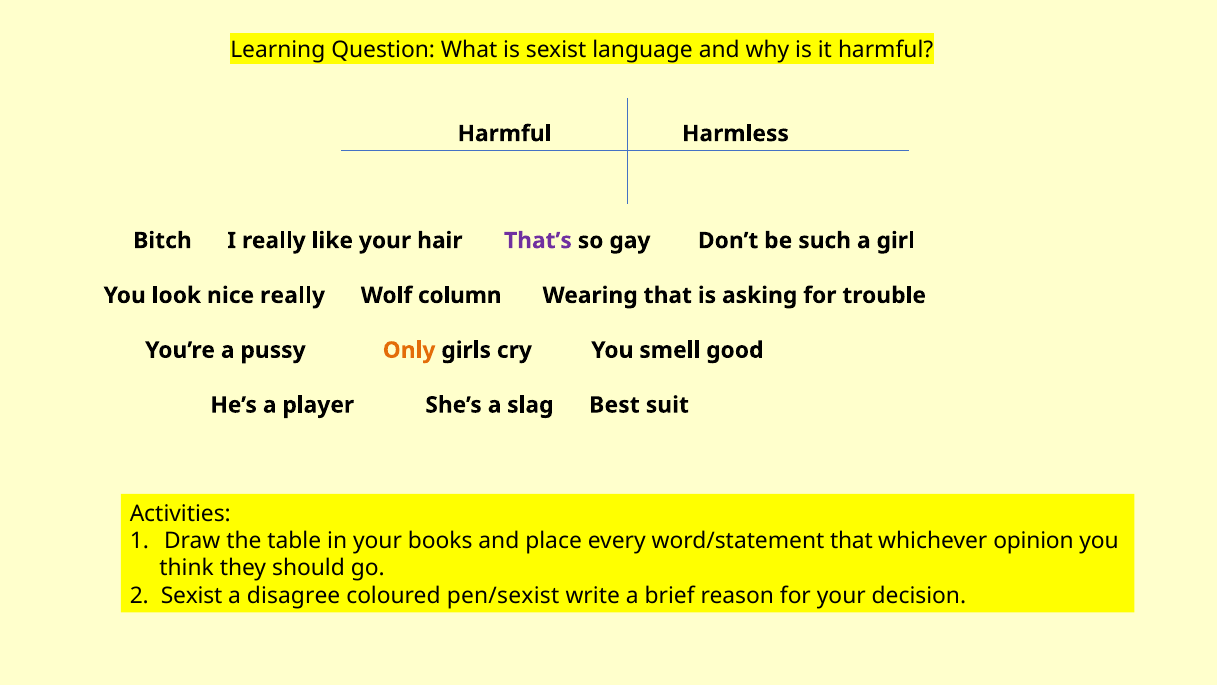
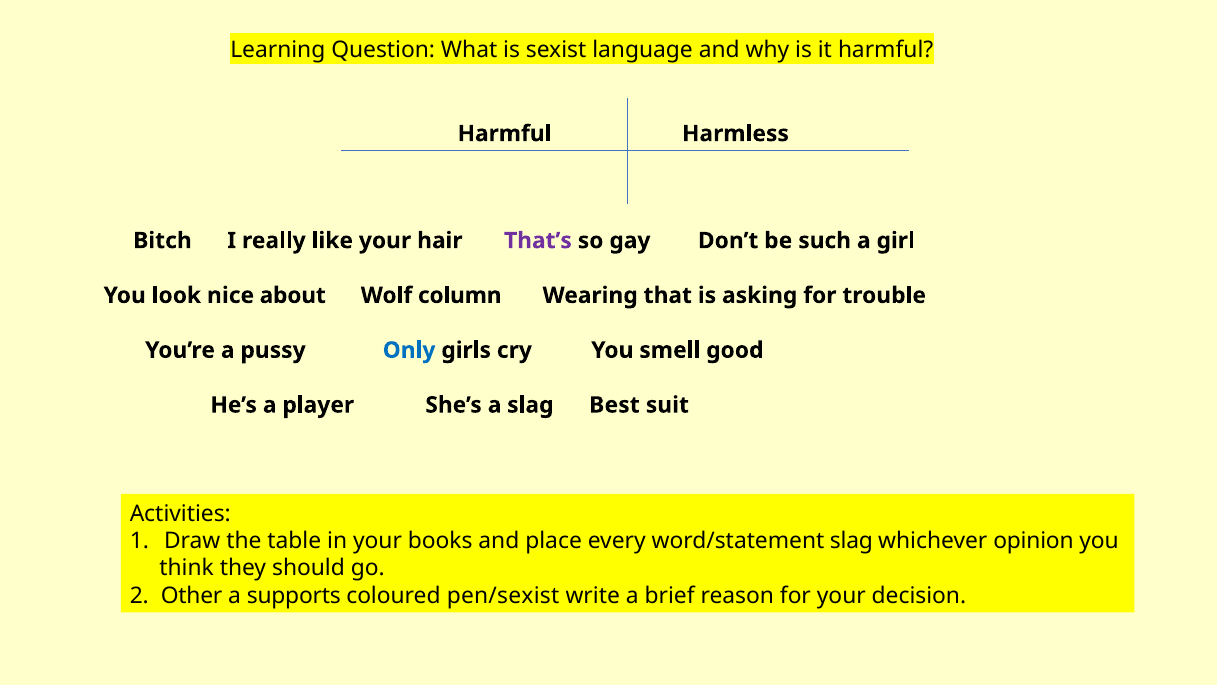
nice really: really -> about
Only colour: orange -> blue
word/statement that: that -> slag
2 Sexist: Sexist -> Other
disagree: disagree -> supports
